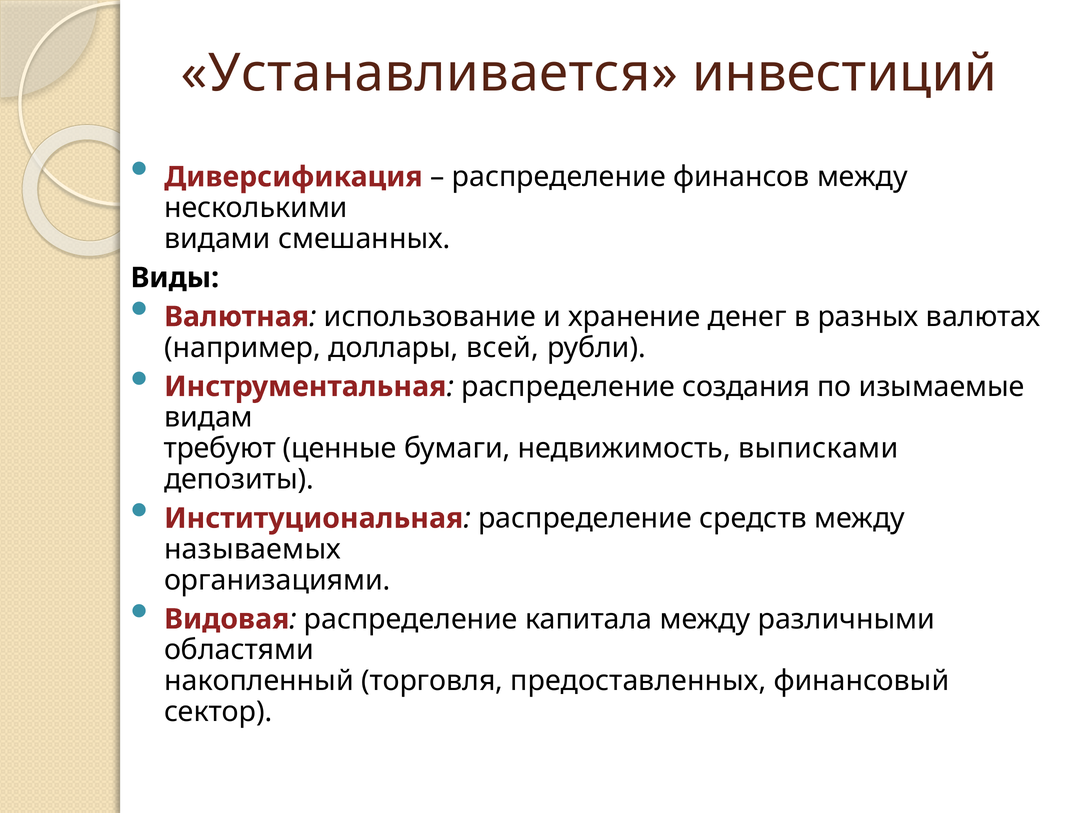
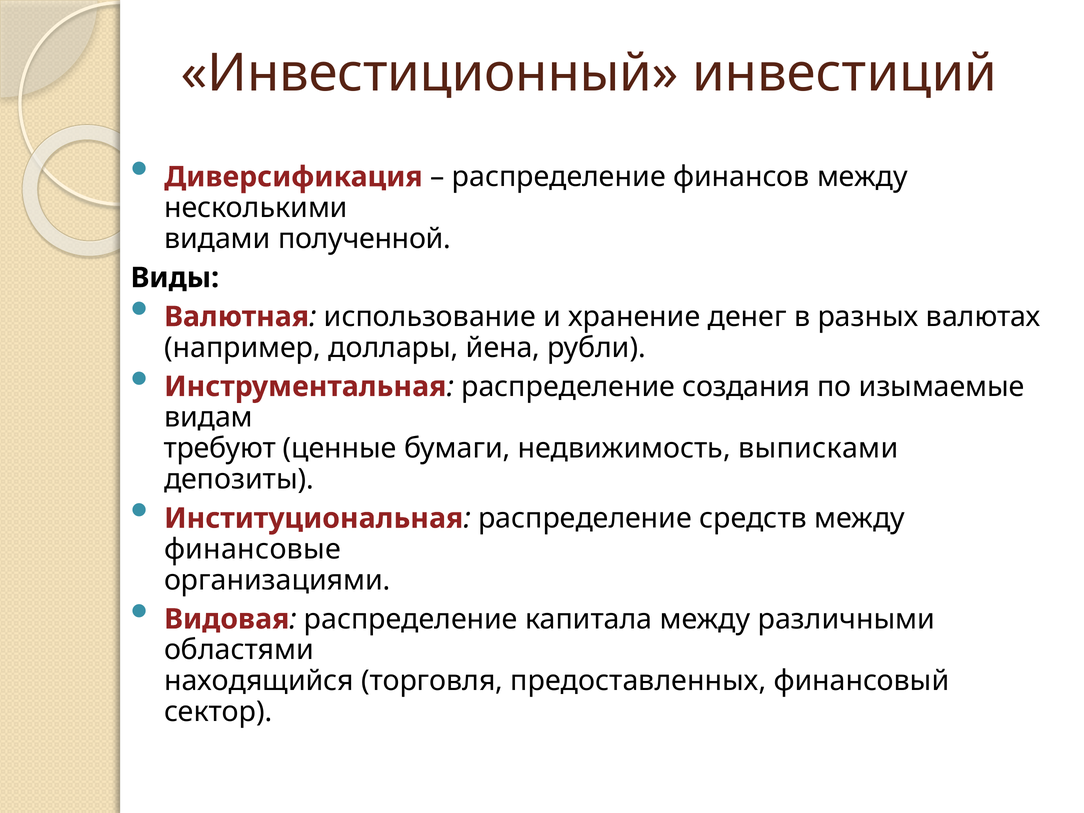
Устанавливается: Устанавливается -> Инвестиционный
смешанных: смешанных -> полученной
всей: всей -> йена
называемых: называемых -> финансовые
накопленный: накопленный -> находящийся
